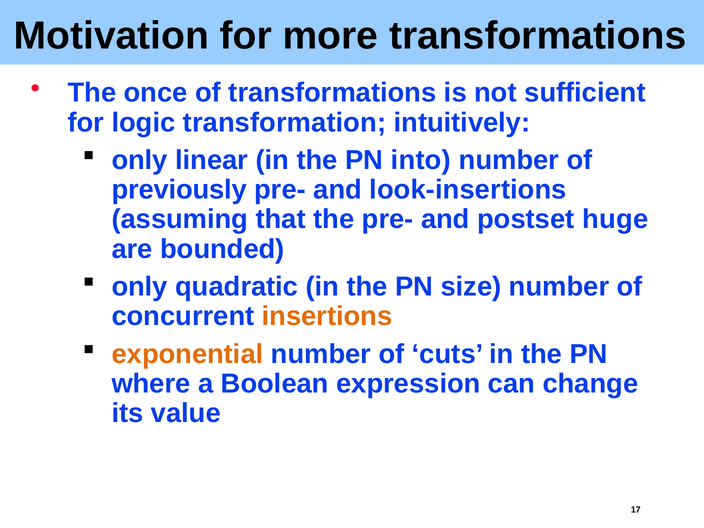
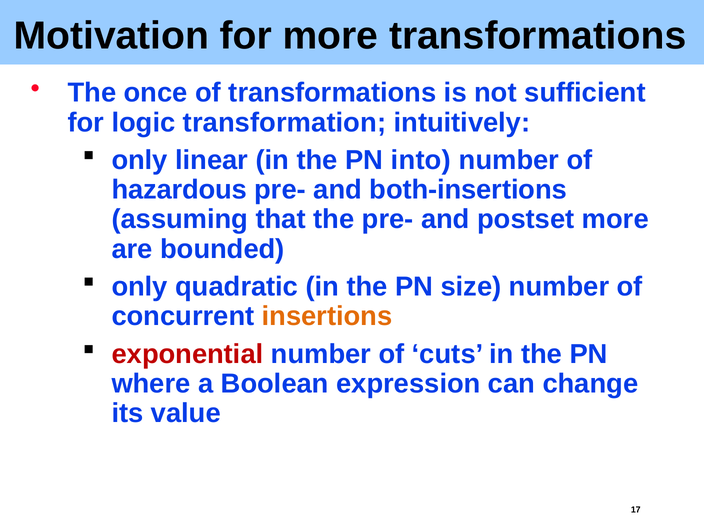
previously: previously -> hazardous
look-insertions: look-insertions -> both-insertions
postset huge: huge -> more
exponential colour: orange -> red
